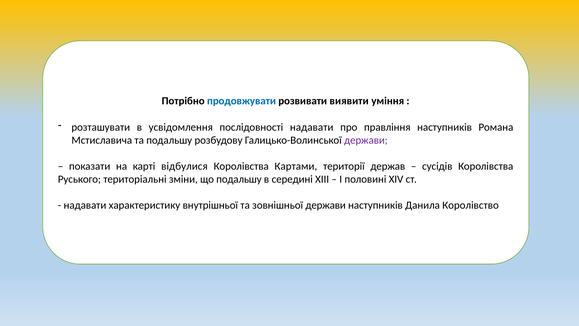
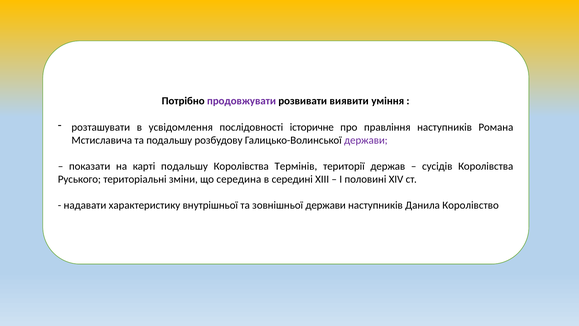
продовжувати colour: blue -> purple
послідовності надавати: надавати -> історичне
карті відбулися: відбулися -> подальшу
Картами: Картами -> Термінів
що подальшу: подальшу -> середина
